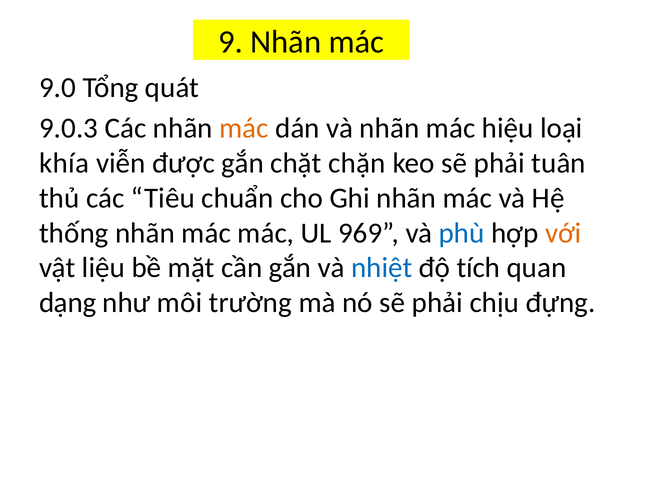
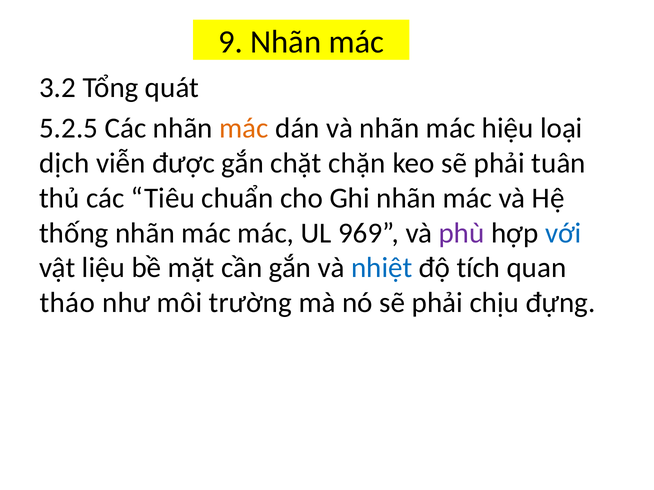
9.0: 9.0 -> 3.2
9.0.3: 9.0.3 -> 5.2.5
khía: khía -> dịch
phù colour: blue -> purple
với colour: orange -> blue
dạng: dạng -> tháo
